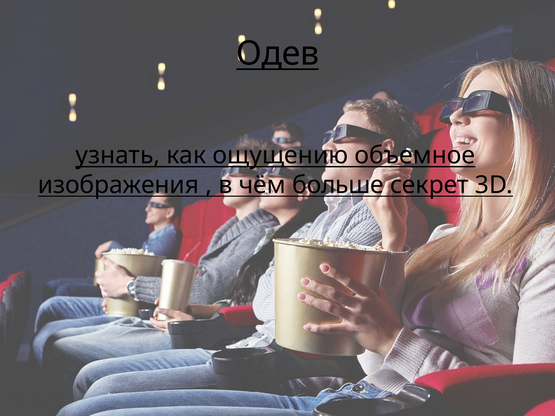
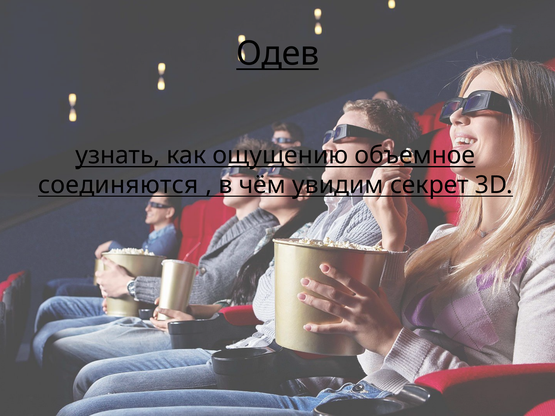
изображения: изображения -> соединяются
больше: больше -> увидим
